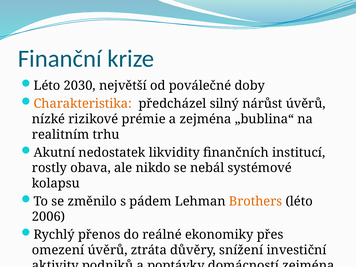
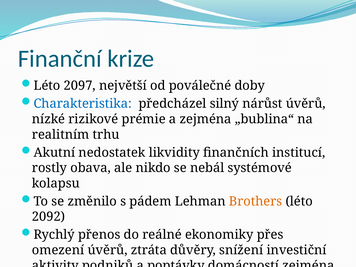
2030: 2030 -> 2097
Charakteristika colour: orange -> blue
2006: 2006 -> 2092
